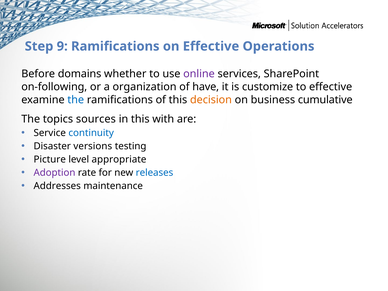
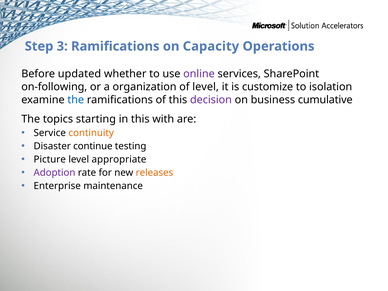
9: 9 -> 3
on Effective: Effective -> Capacity
domains: domains -> updated
of have: have -> level
to effective: effective -> isolation
decision colour: orange -> purple
sources: sources -> starting
continuity colour: blue -> orange
versions: versions -> continue
releases colour: blue -> orange
Addresses: Addresses -> Enterprise
